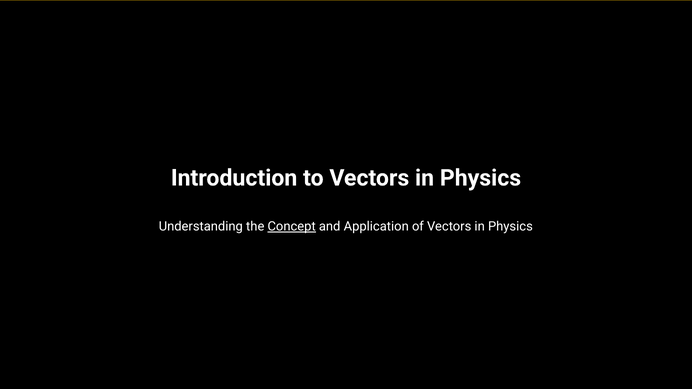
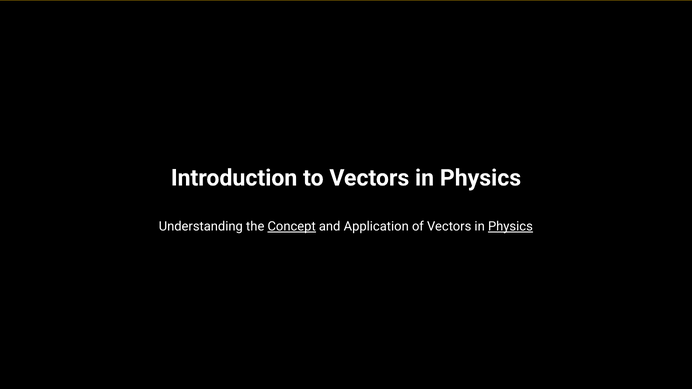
Physics at (510, 227) underline: none -> present
